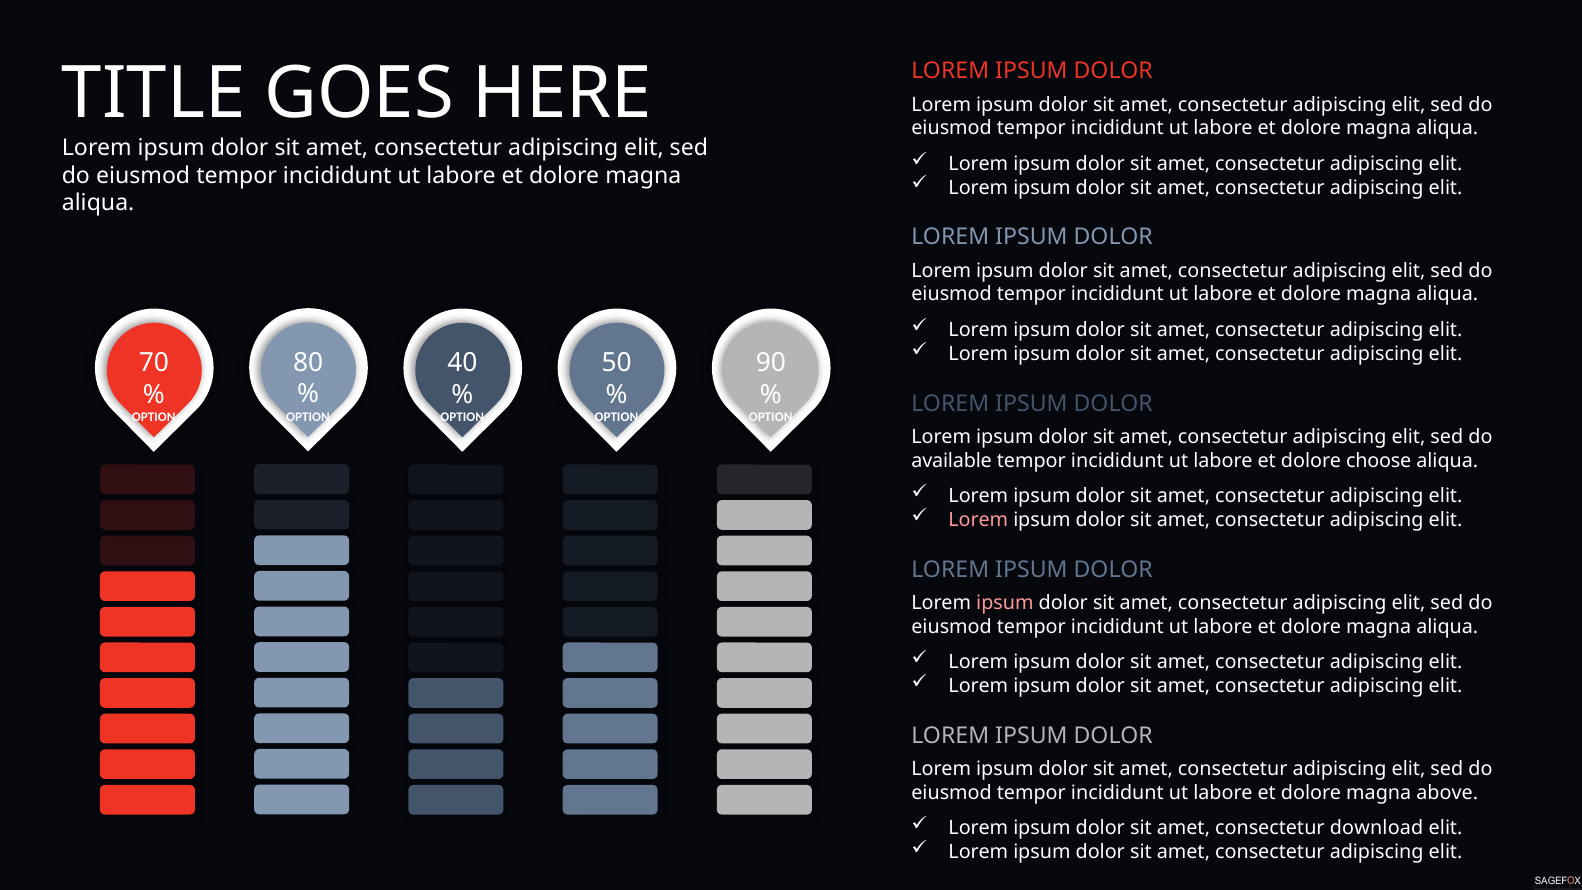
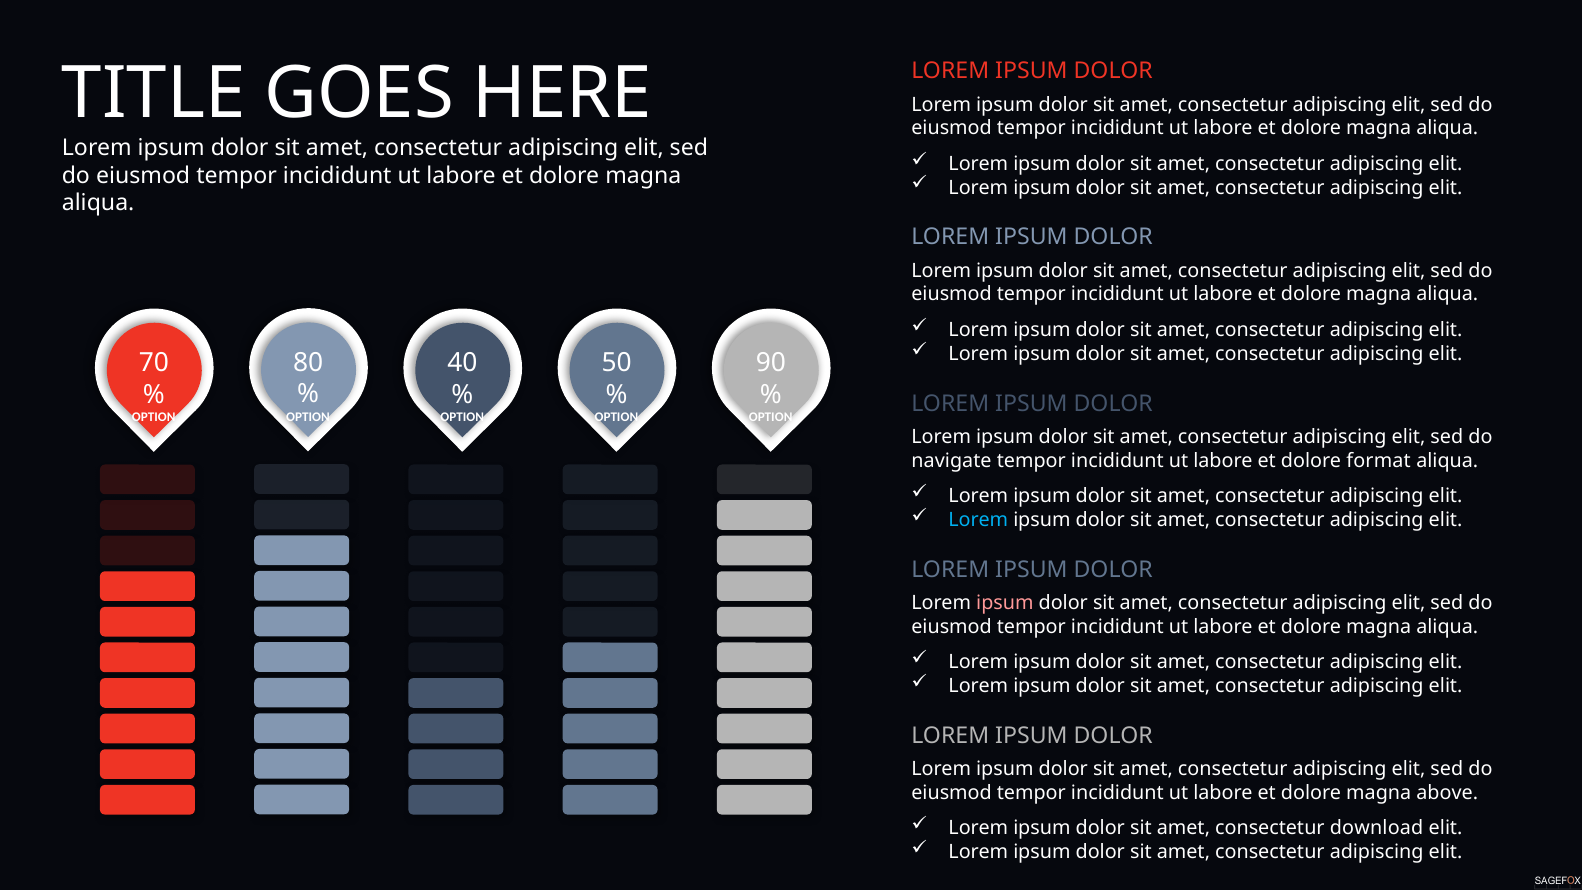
available: available -> navigate
choose: choose -> format
Lorem at (978, 520) colour: pink -> light blue
